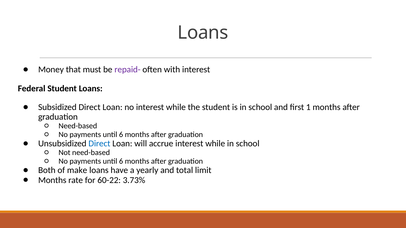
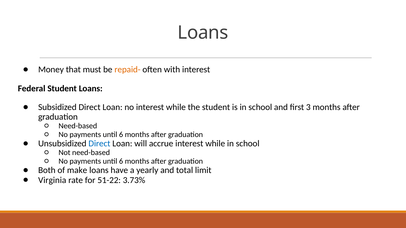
repaid- colour: purple -> orange
1: 1 -> 3
Months at (52, 180): Months -> Virginia
60-22: 60-22 -> 51-22
